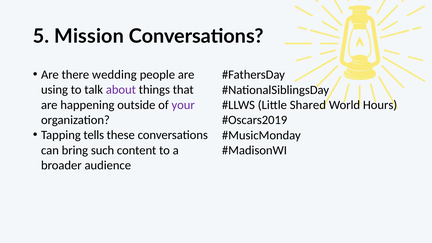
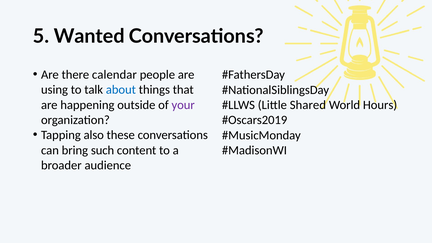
Mission: Mission -> Wanted
wedding: wedding -> calendar
about colour: purple -> blue
tells: tells -> also
